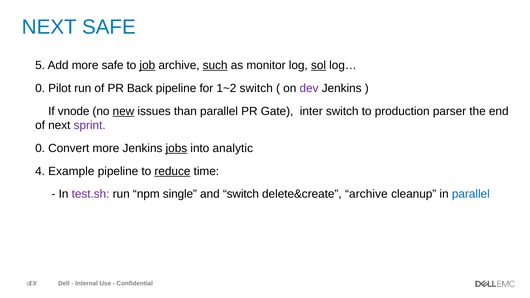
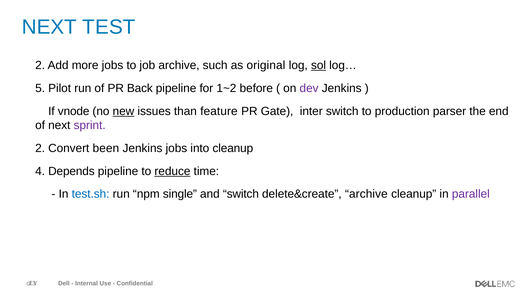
NEXT SAFE: SAFE -> TEST
5 at (40, 65): 5 -> 2
more safe: safe -> jobs
job underline: present -> none
such underline: present -> none
monitor: monitor -> original
0 at (40, 88): 0 -> 5
1~2 switch: switch -> before
than parallel: parallel -> feature
0 at (40, 148): 0 -> 2
Convert more: more -> been
jobs at (176, 148) underline: present -> none
into analytic: analytic -> cleanup
Example: Example -> Depends
test.sh colour: purple -> blue
parallel at (471, 194) colour: blue -> purple
